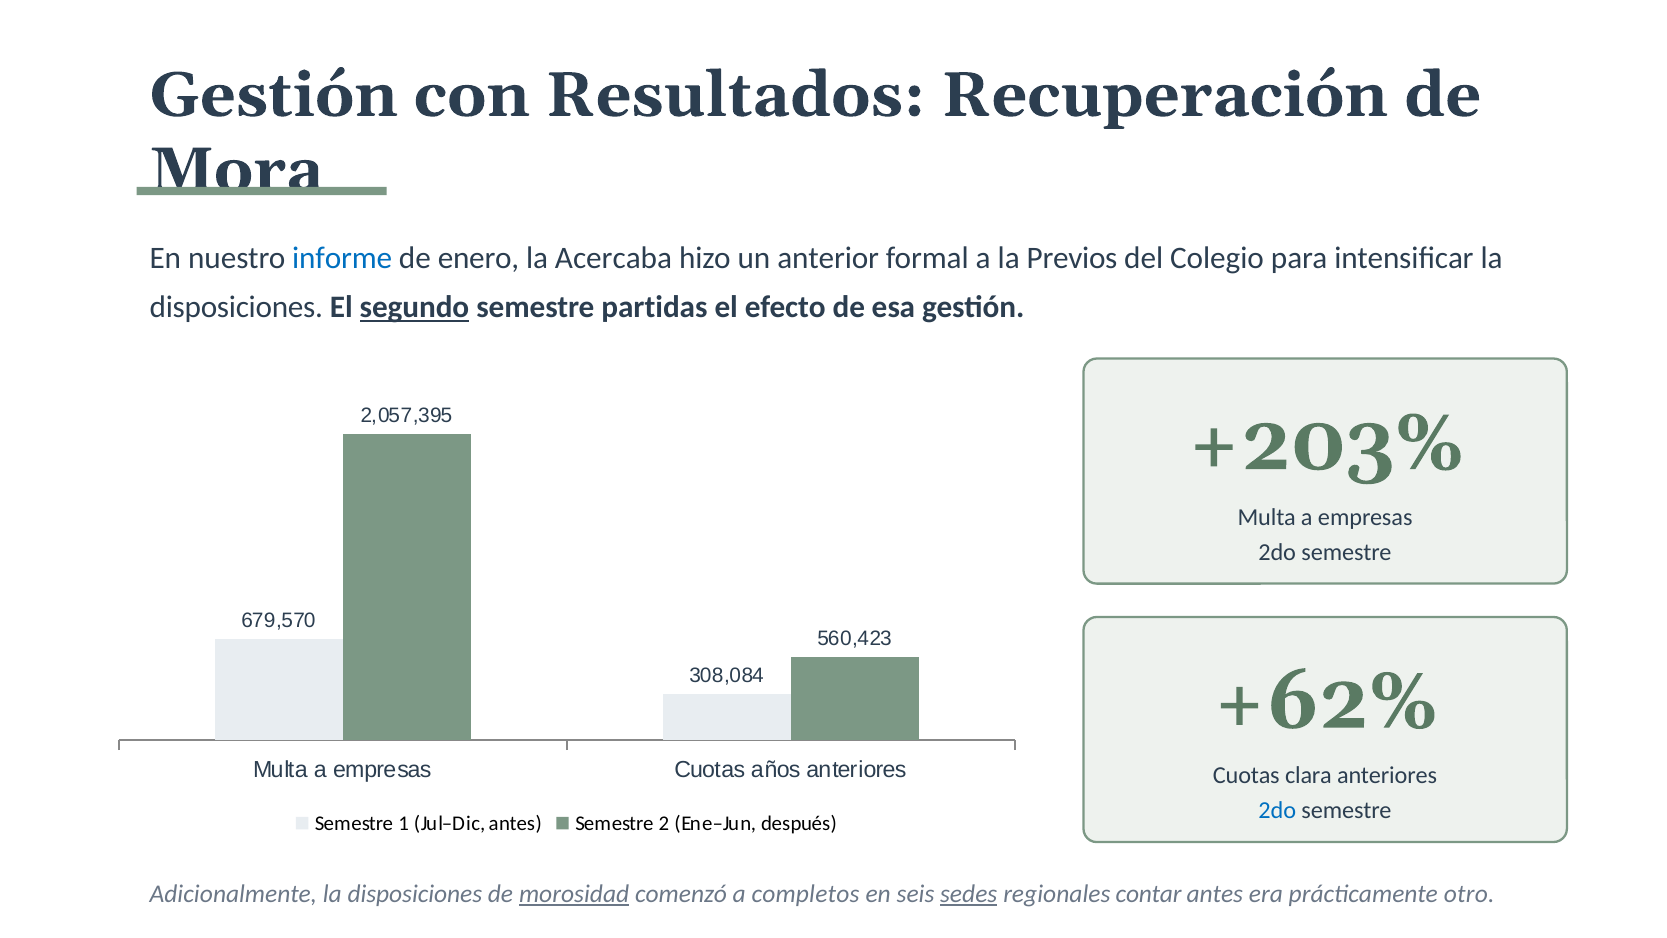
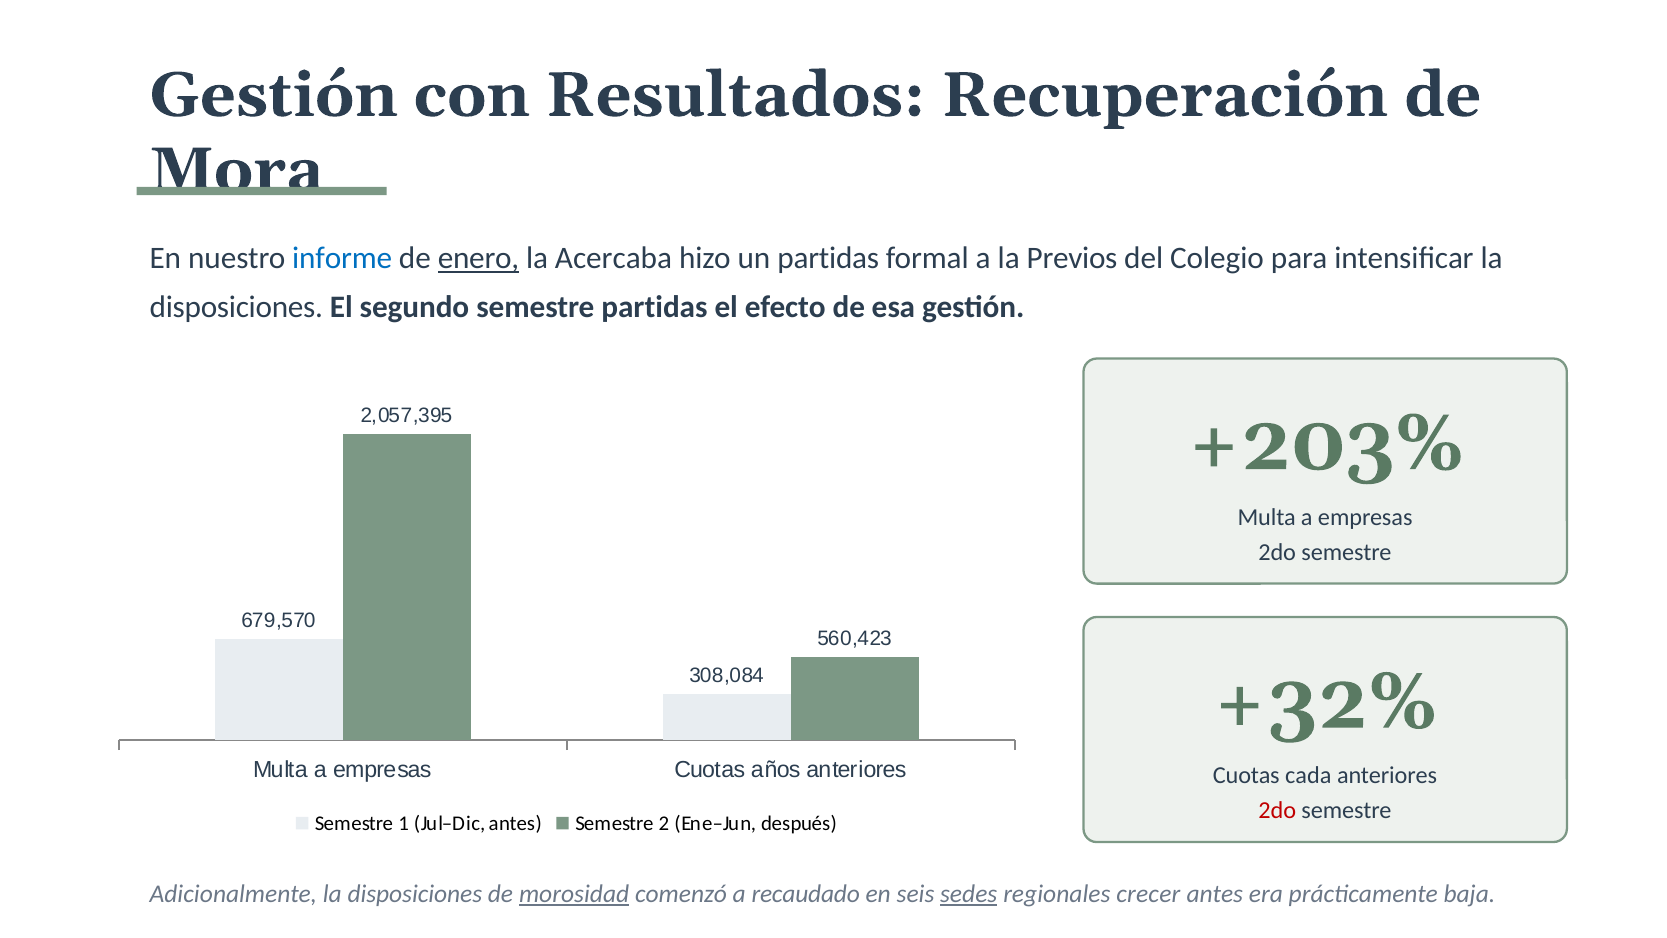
enero underline: none -> present
un anterior: anterior -> partidas
segundo underline: present -> none
+62%: +62% -> +32%
clara: clara -> cada
2do at (1277, 810) colour: blue -> red
completos: completos -> recaudado
contar: contar -> crecer
otro: otro -> baja
